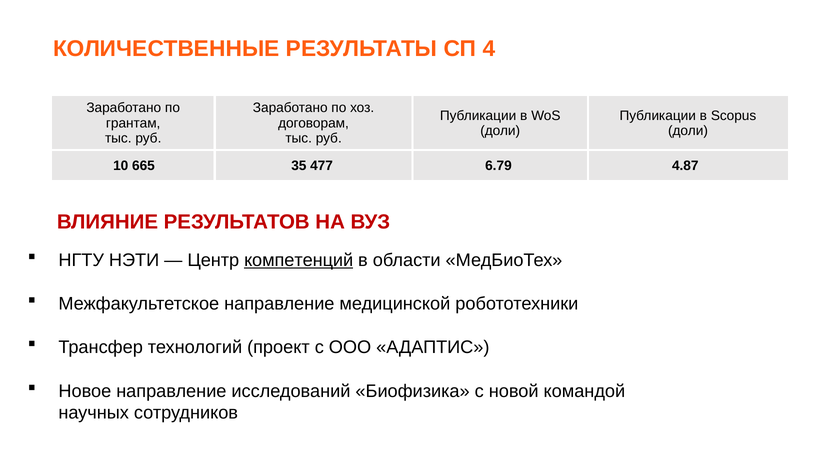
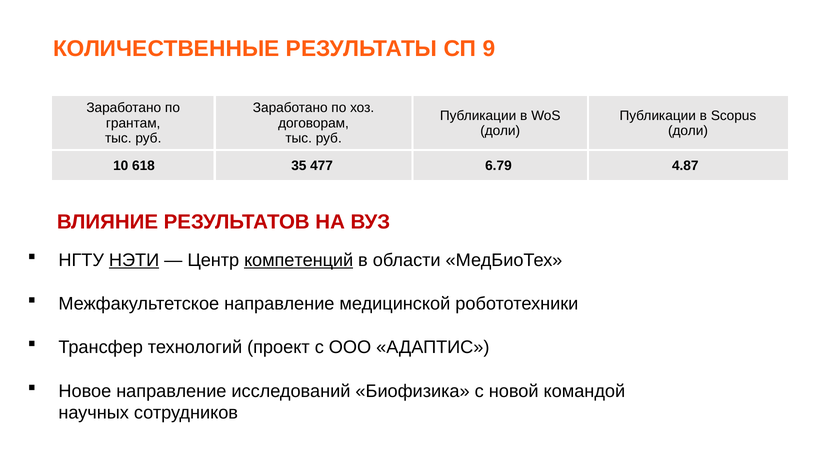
4: 4 -> 9
665: 665 -> 618
НЭТИ underline: none -> present
